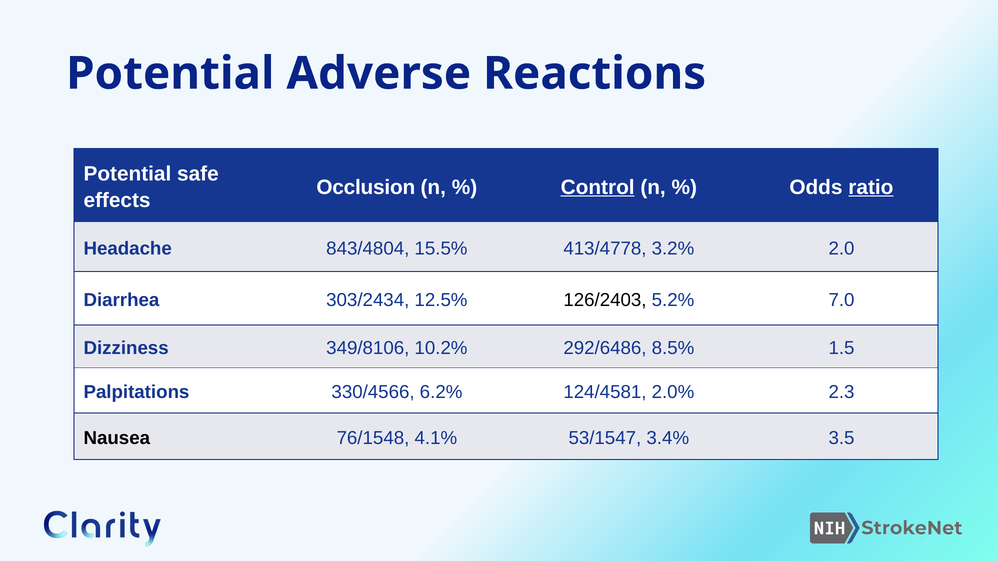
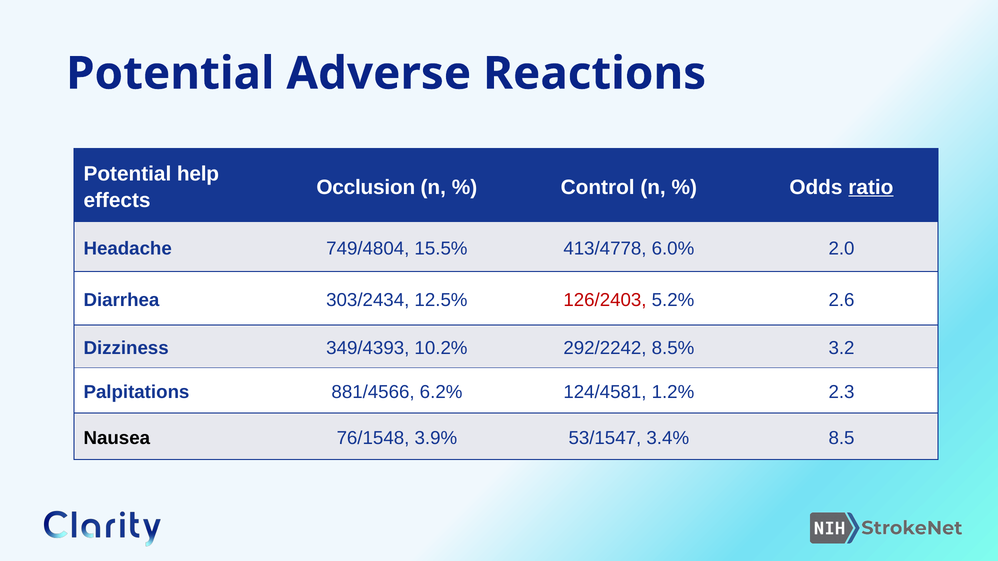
safe: safe -> help
Control underline: present -> none
843/4804: 843/4804 -> 749/4804
3.2%: 3.2% -> 6.0%
126/2403 colour: black -> red
7.0: 7.0 -> 2.6
349/8106: 349/8106 -> 349/4393
292/6486: 292/6486 -> 292/2242
1.5: 1.5 -> 3.2
330/4566: 330/4566 -> 881/4566
2.0%: 2.0% -> 1.2%
4.1%: 4.1% -> 3.9%
3.5: 3.5 -> 8.5
